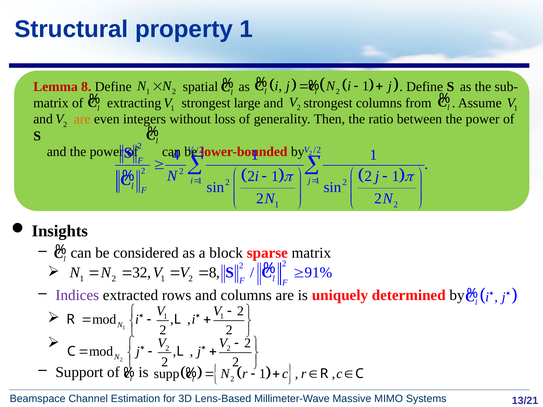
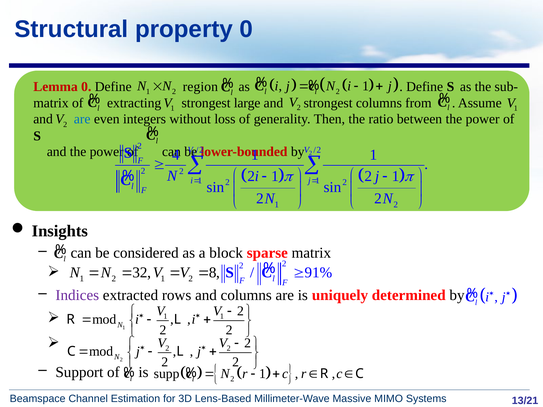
property 1: 1 -> 0
Lemma 8: 8 -> 0
spatial: spatial -> region
are at (82, 119) colour: orange -> blue
